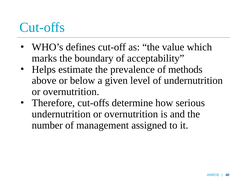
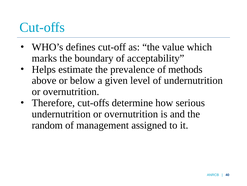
number: number -> random
